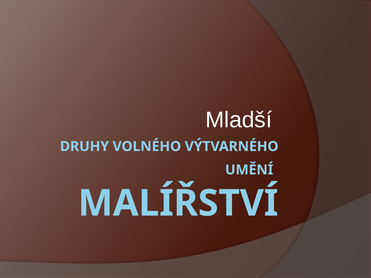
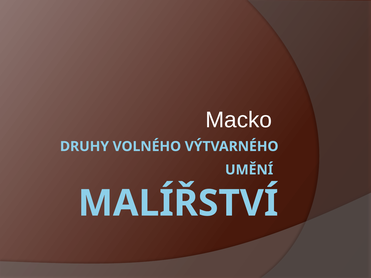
Mladší: Mladší -> Macko
